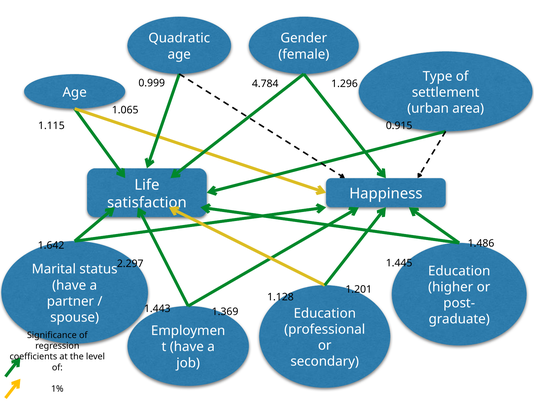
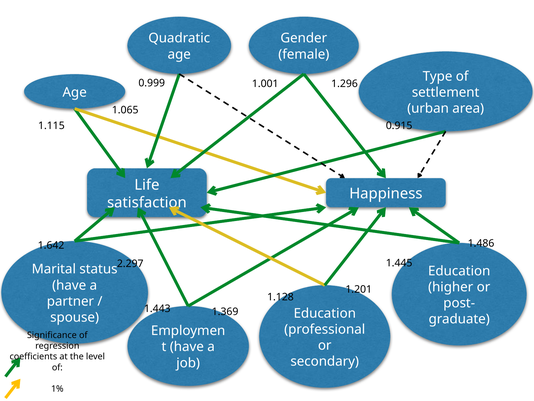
4.784: 4.784 -> 1.001
